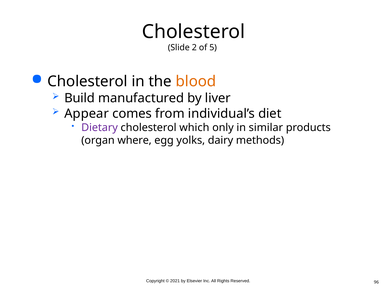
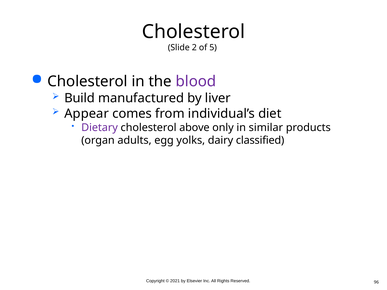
blood colour: orange -> purple
which: which -> above
where: where -> adults
methods: methods -> classified
